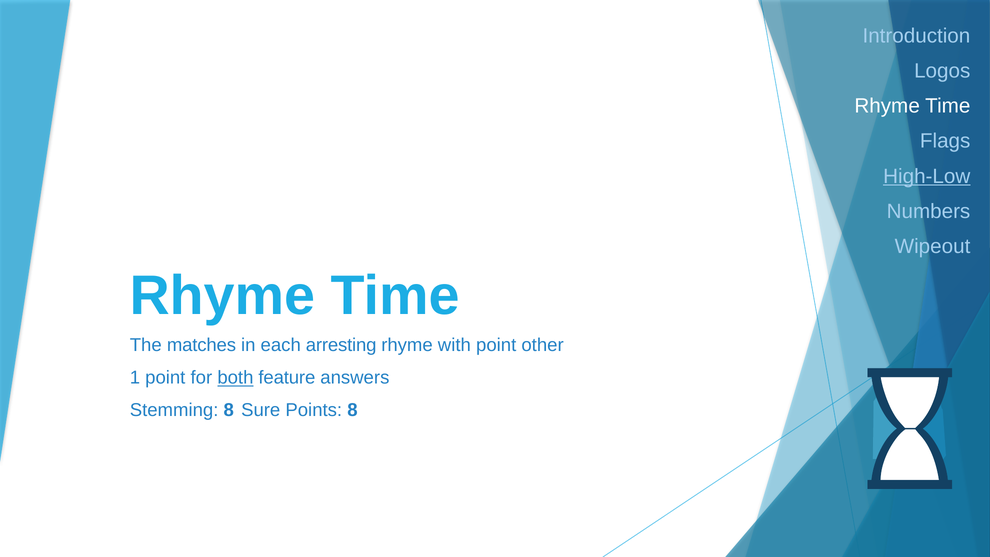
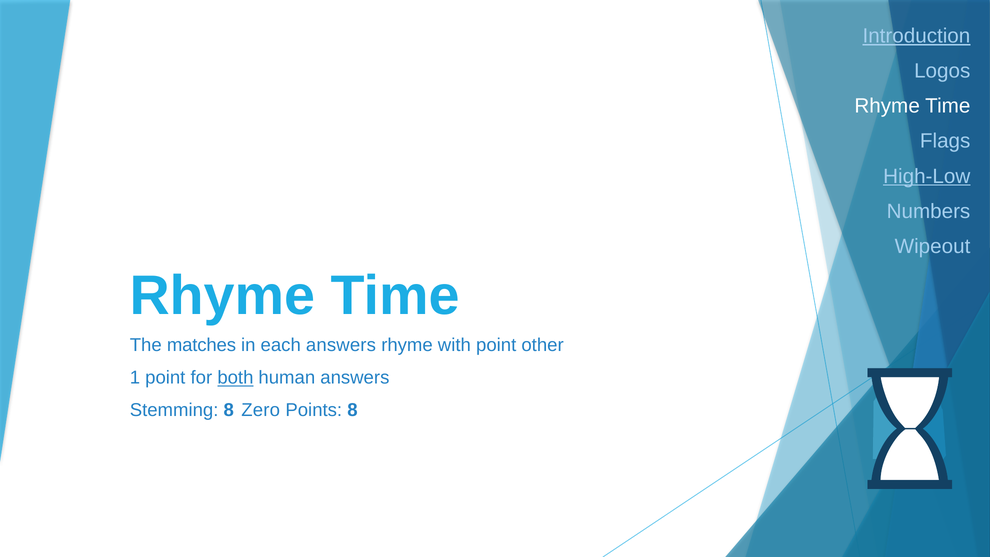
Introduction underline: none -> present
each arresting: arresting -> answers
feature: feature -> human
Sure: Sure -> Zero
